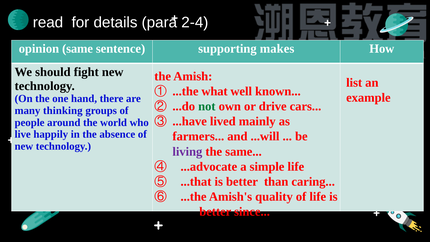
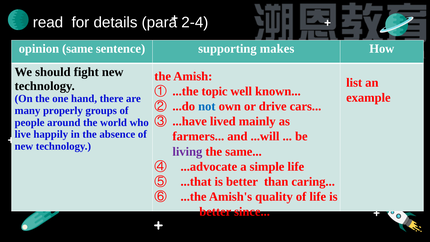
what: what -> topic
not colour: green -> blue
thinking: thinking -> properly
